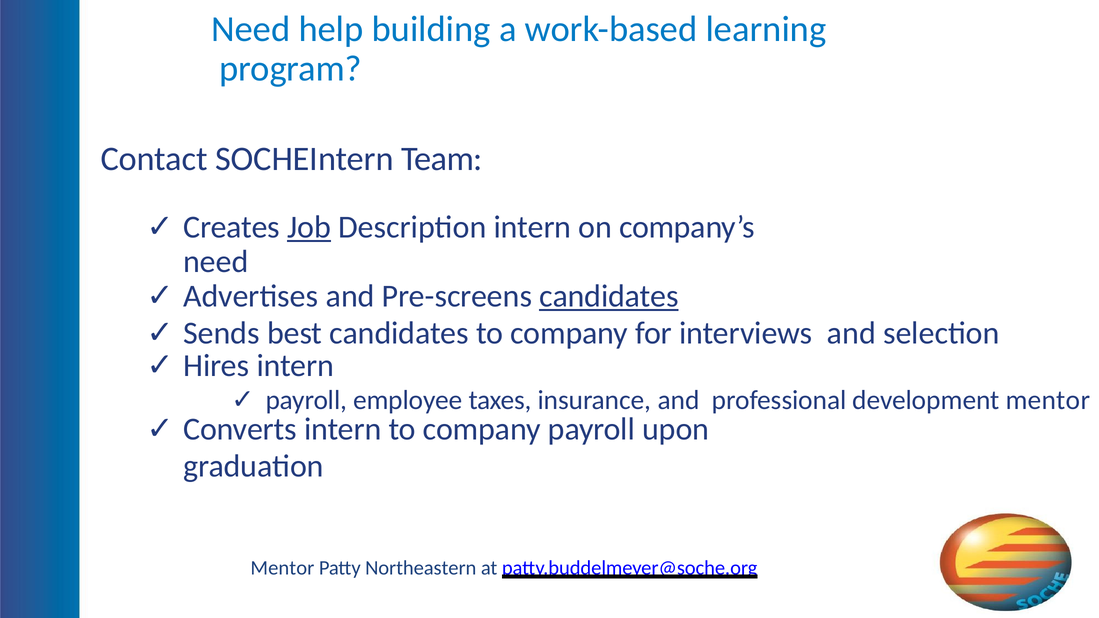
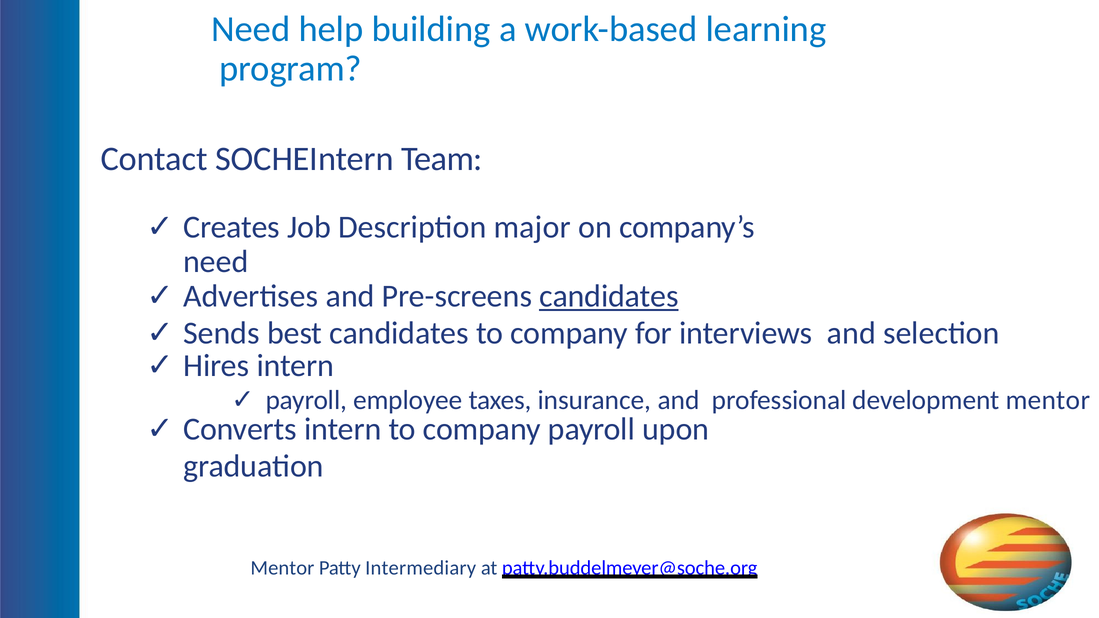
Job underline: present -> none
Description intern: intern -> major
Northeastern: Northeastern -> Intermediary
